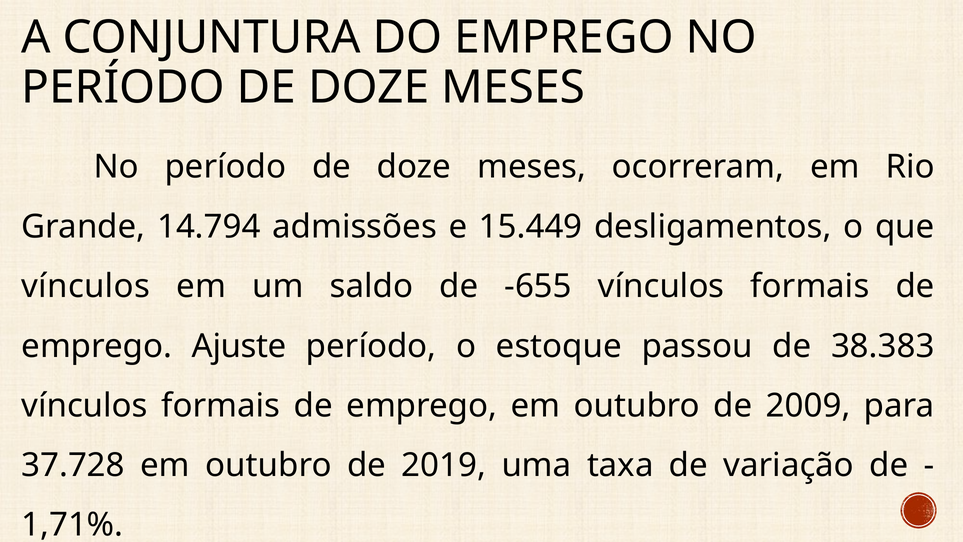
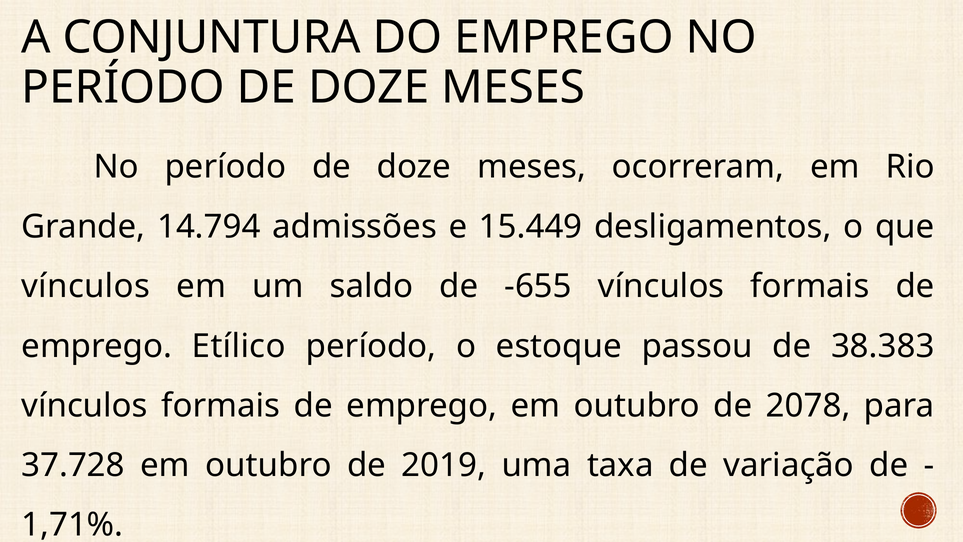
Ajuste: Ajuste -> Etílico
2009: 2009 -> 2078
